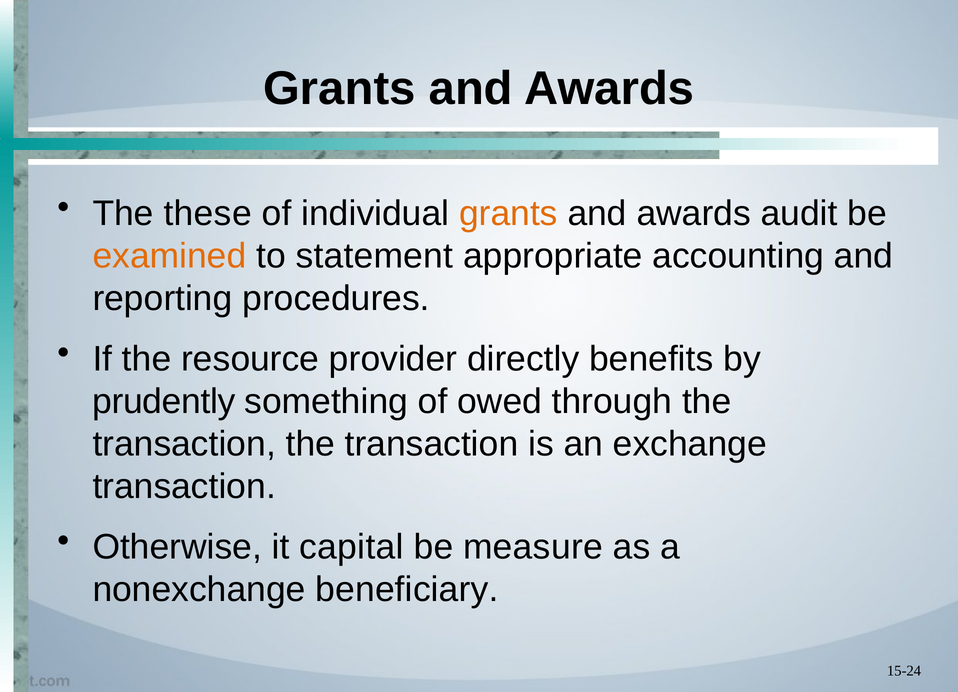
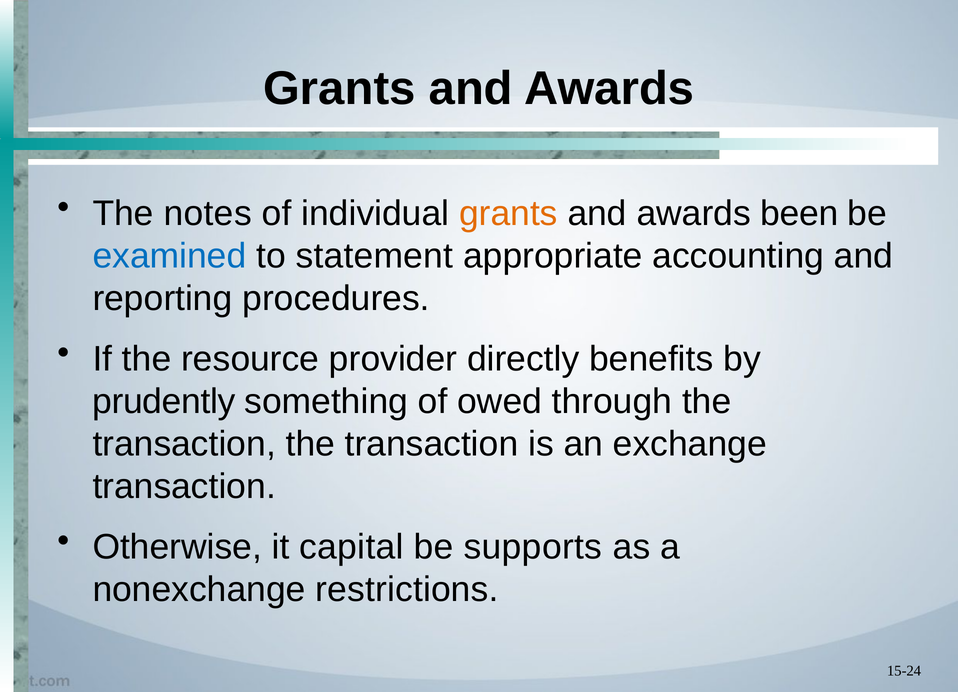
these: these -> notes
audit: audit -> been
examined colour: orange -> blue
measure: measure -> supports
beneficiary: beneficiary -> restrictions
